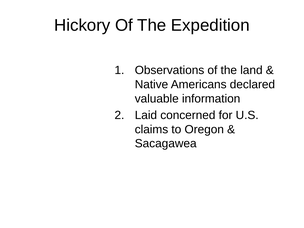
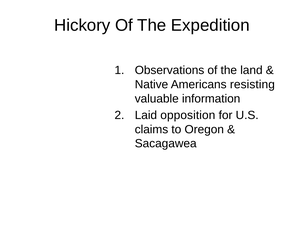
declared: declared -> resisting
concerned: concerned -> opposition
